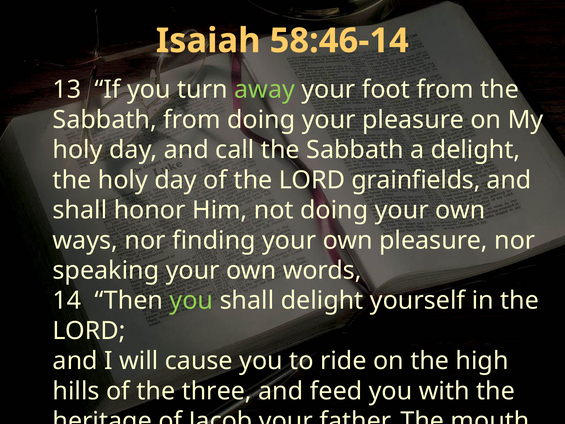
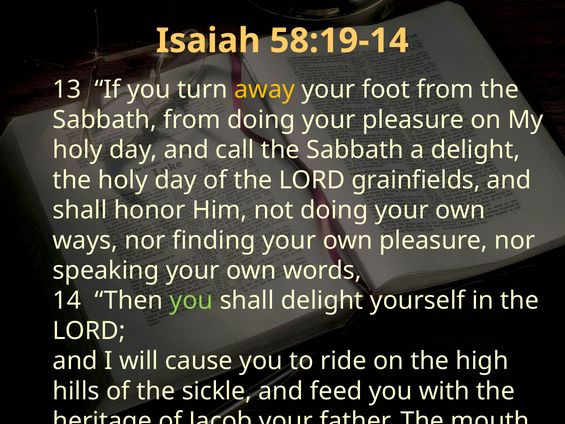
58:46-14: 58:46-14 -> 58:19-14
away colour: light green -> yellow
three: three -> sickle
